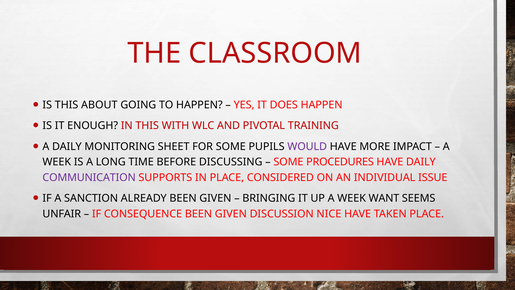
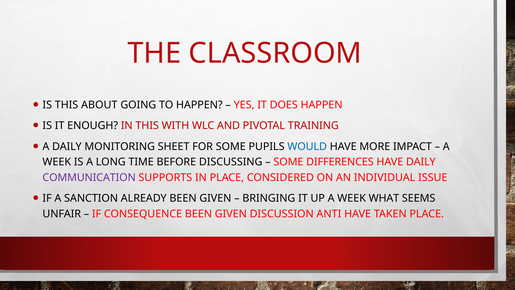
WOULD colour: purple -> blue
PROCEDURES: PROCEDURES -> DIFFERENCES
WANT: WANT -> WHAT
NICE: NICE -> ANTI
